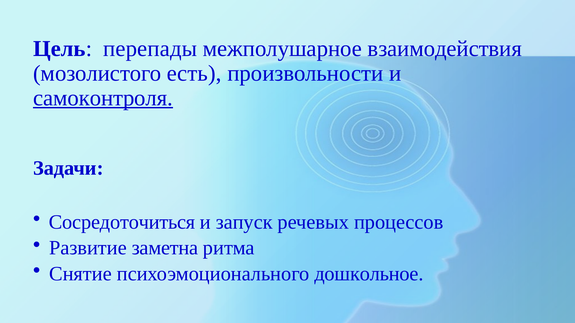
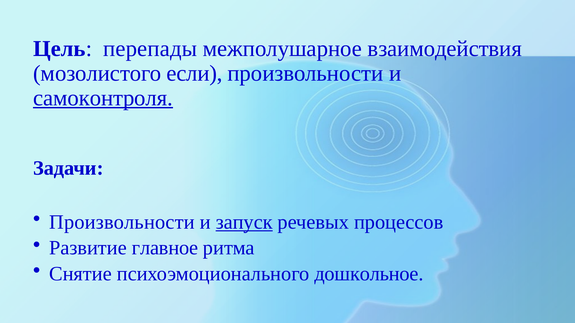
есть: есть -> если
Сосредоточиться at (122, 222): Сосредоточиться -> Произвольности
запуск underline: none -> present
заметна: заметна -> главное
